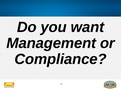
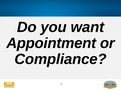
Management: Management -> Appointment
